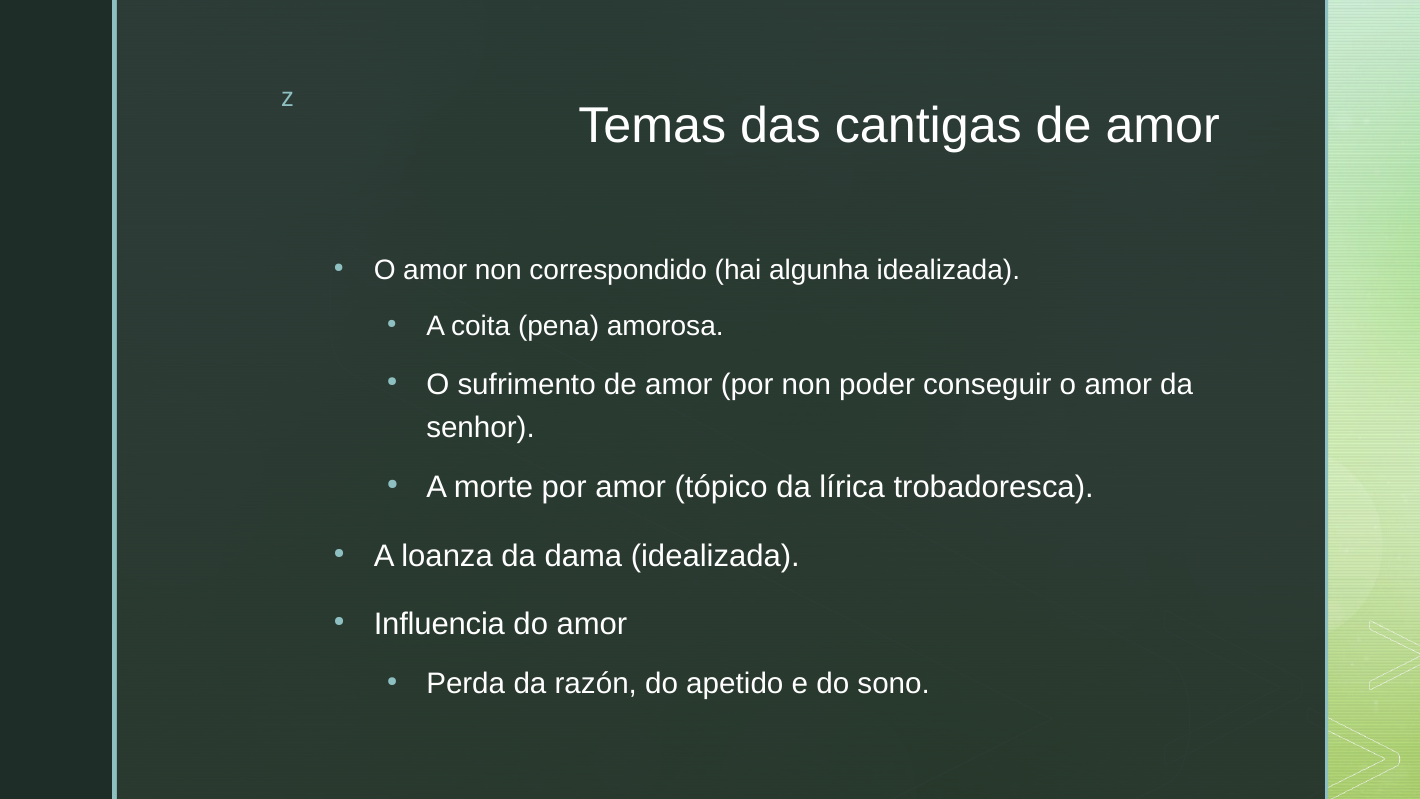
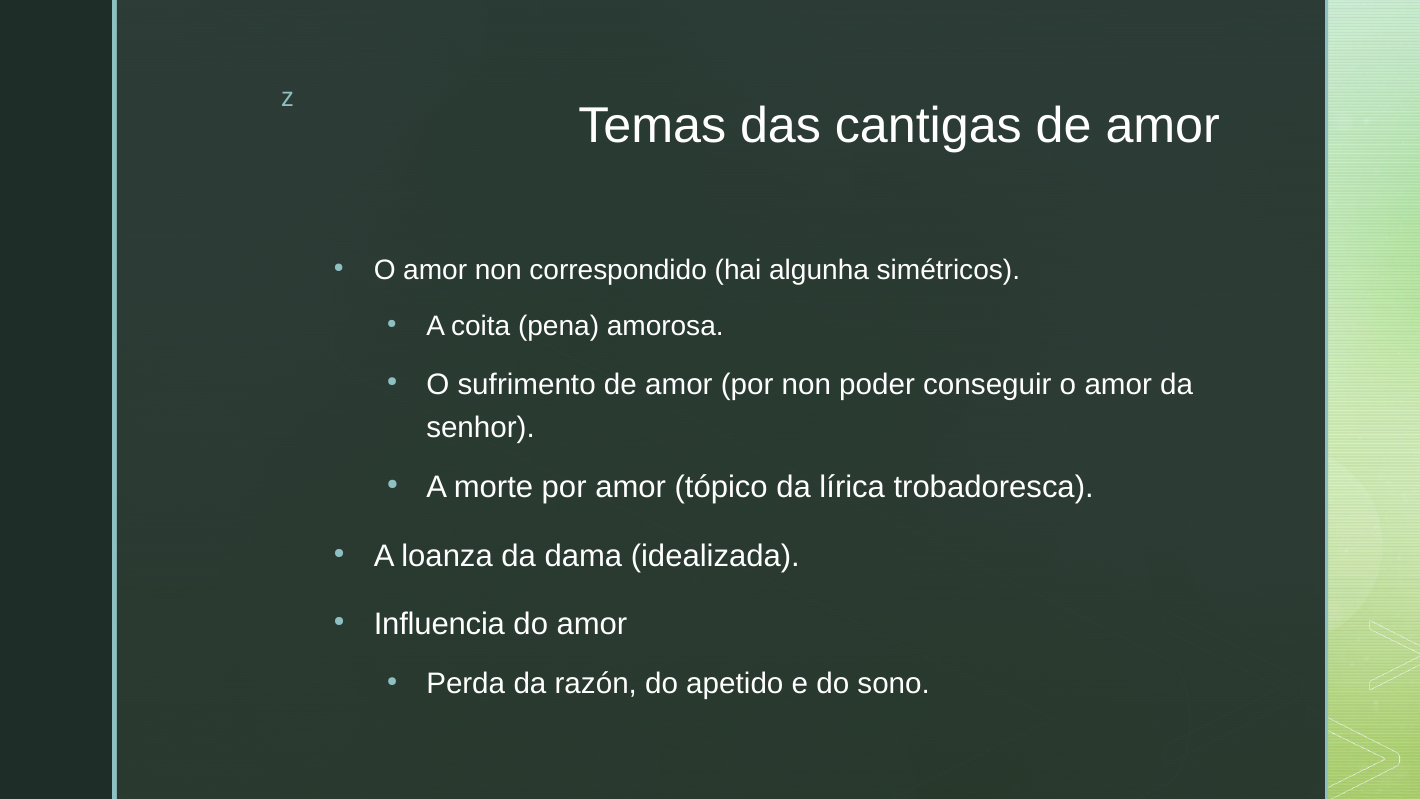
algunha idealizada: idealizada -> simétricos
